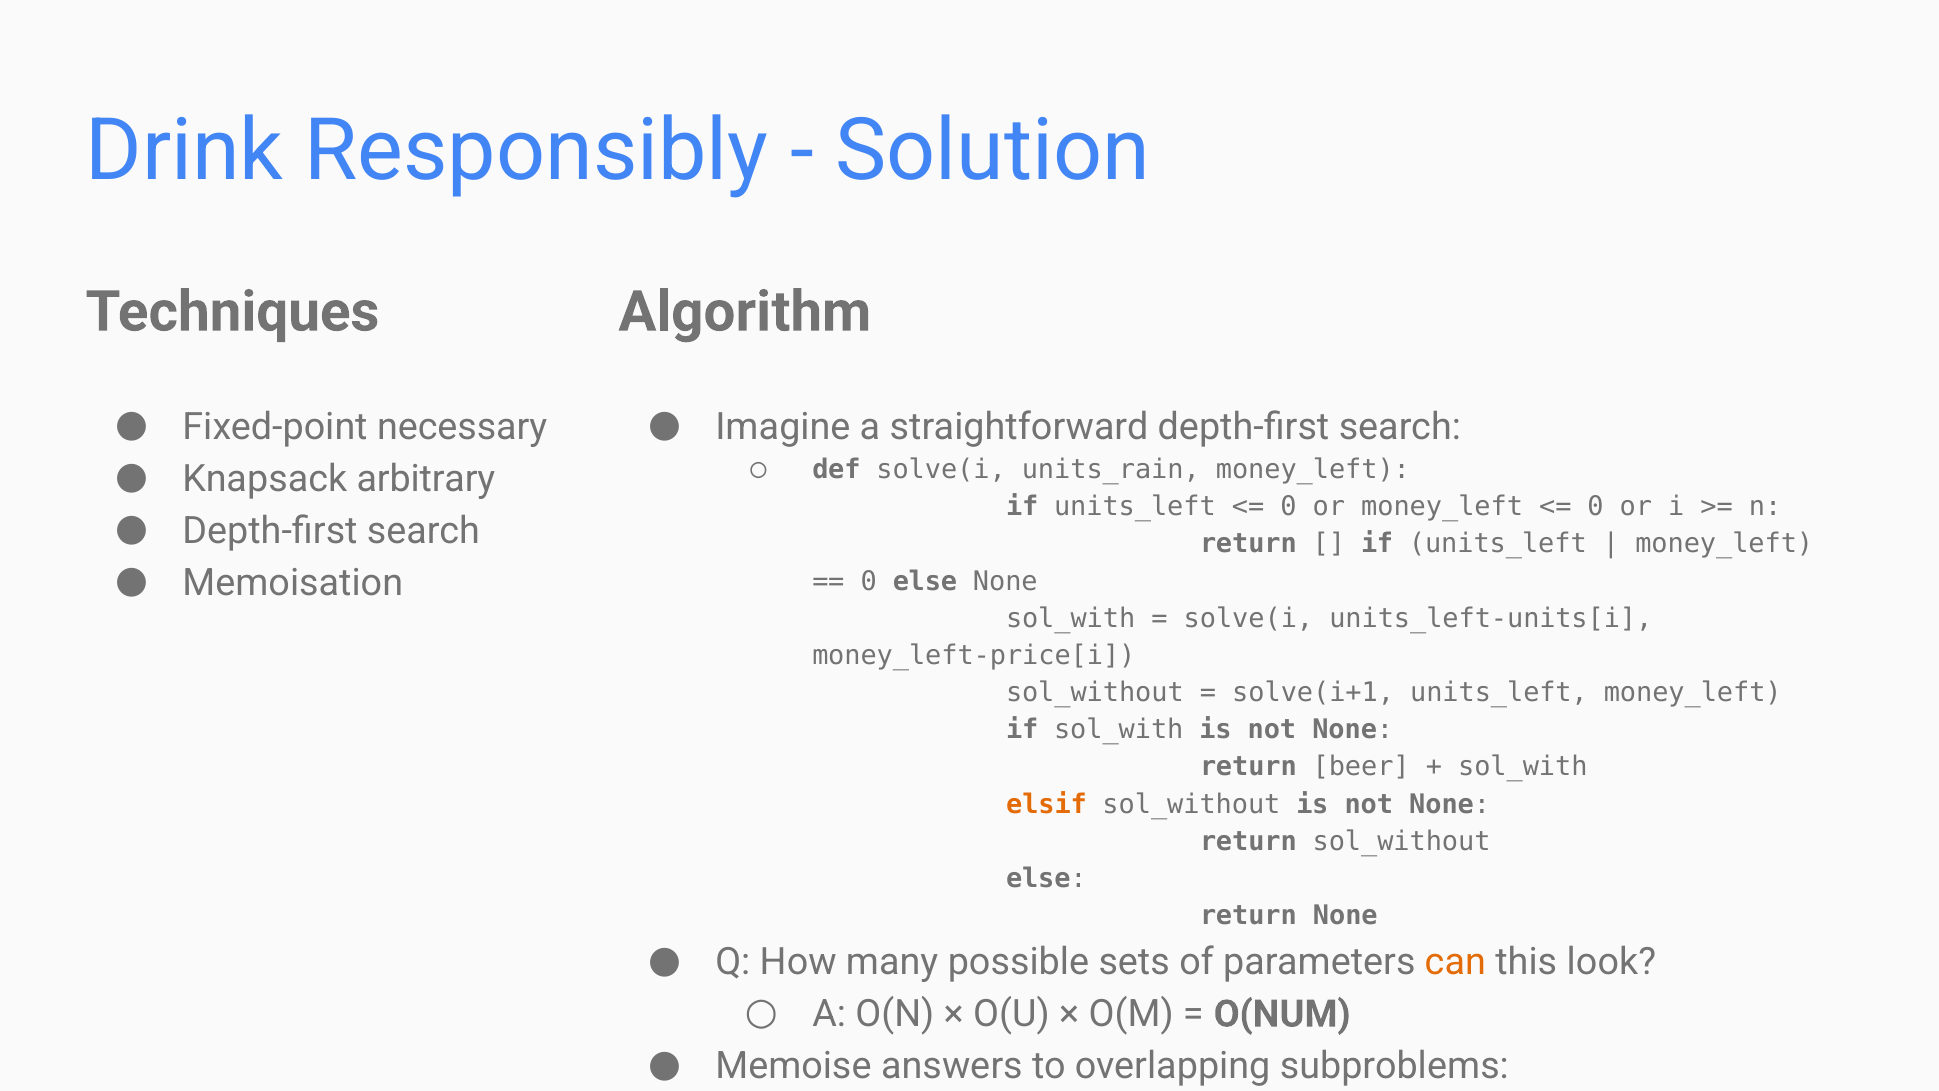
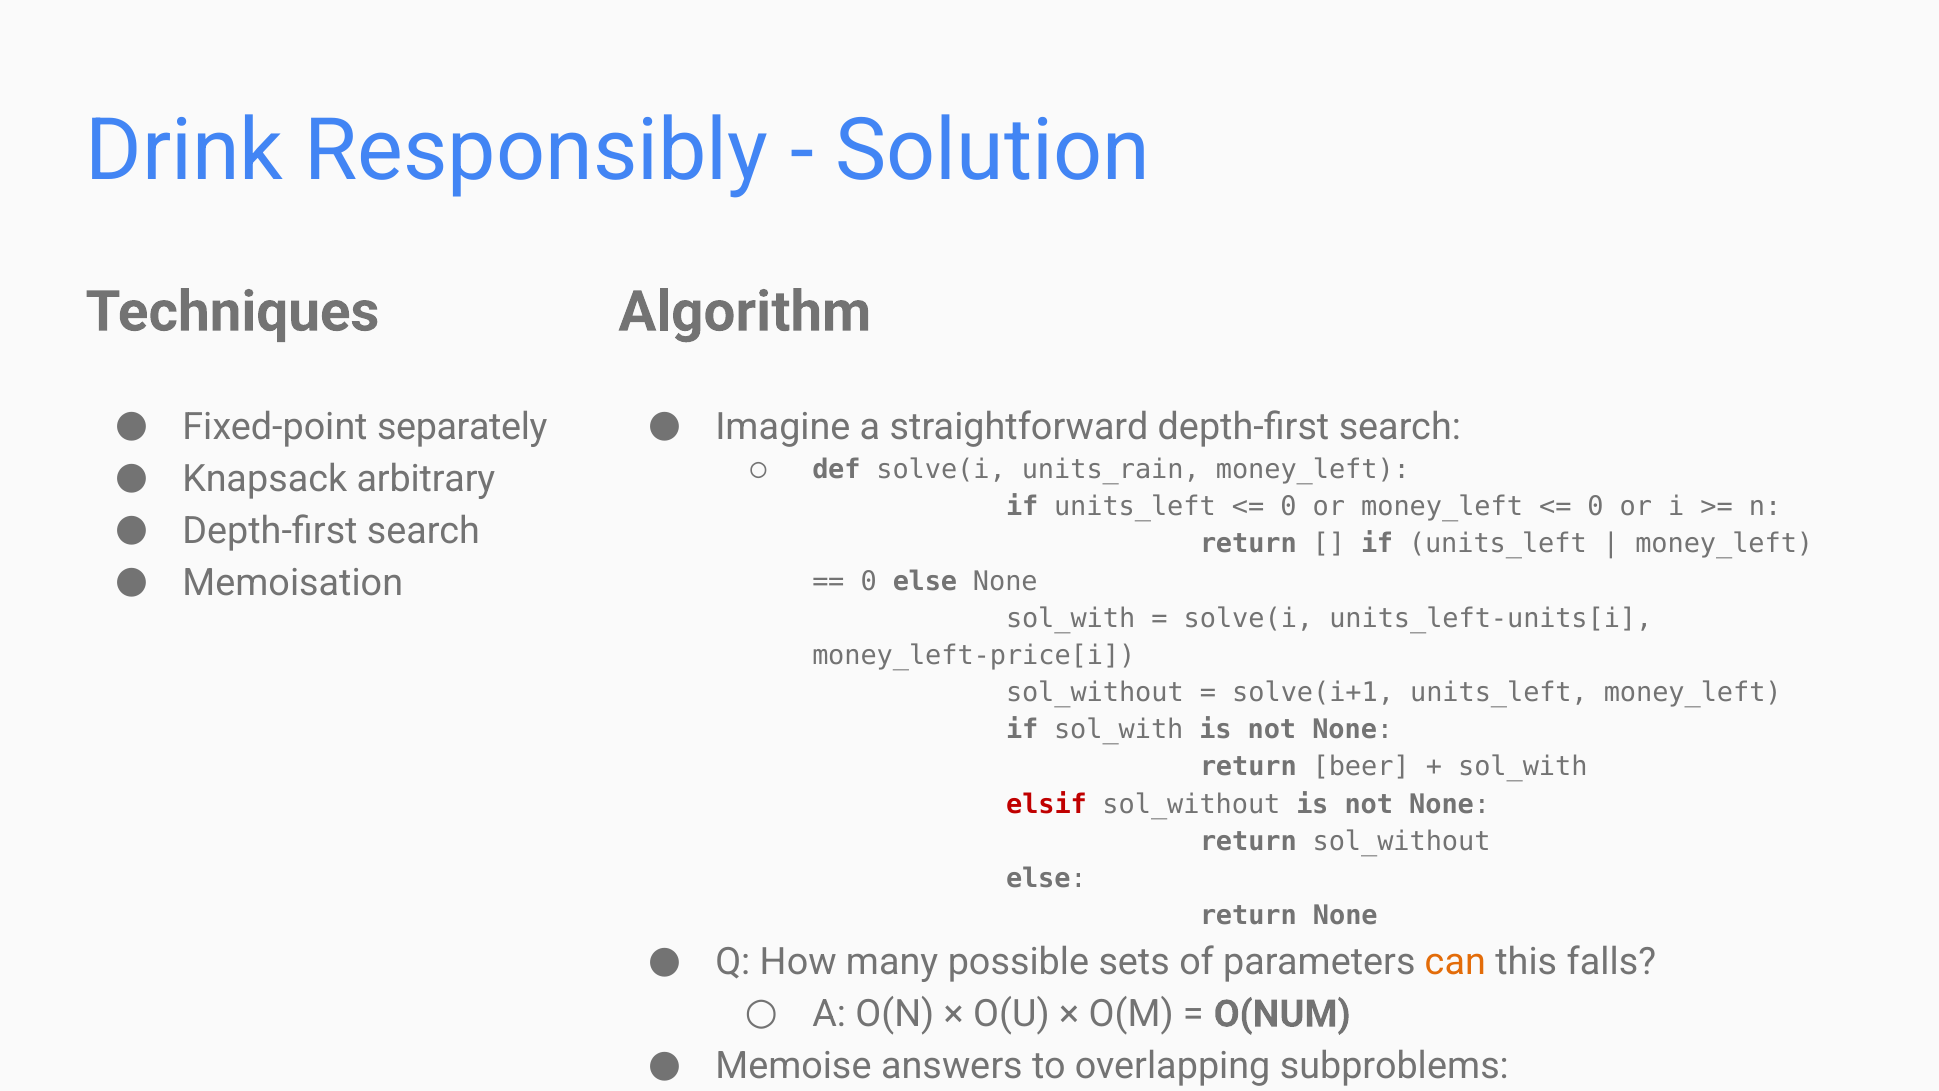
necessary: necessary -> separately
elsif colour: orange -> red
look: look -> falls
